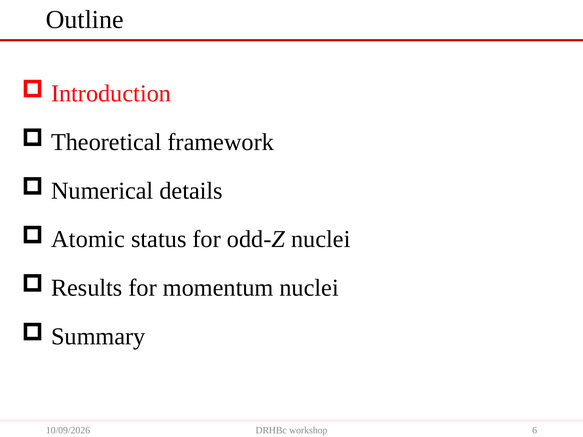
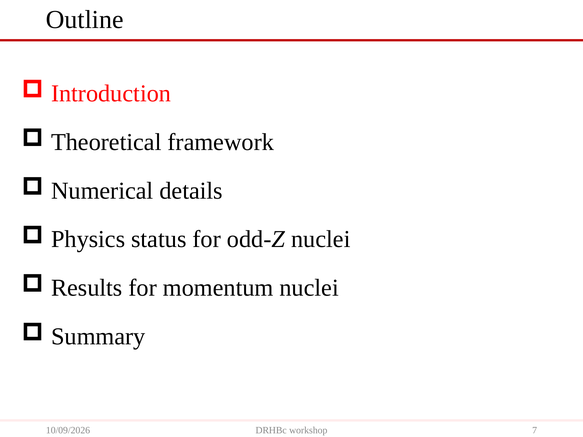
Atomic: Atomic -> Physics
6: 6 -> 7
